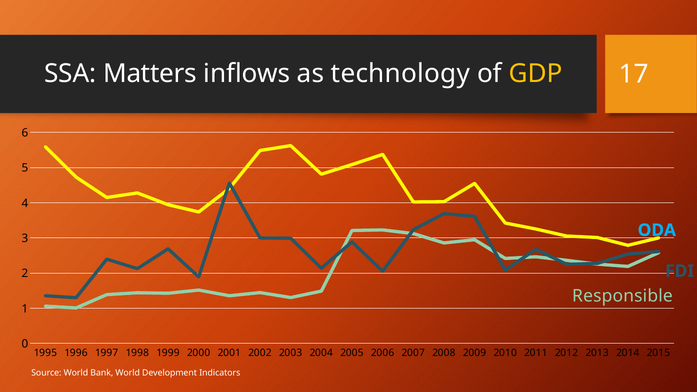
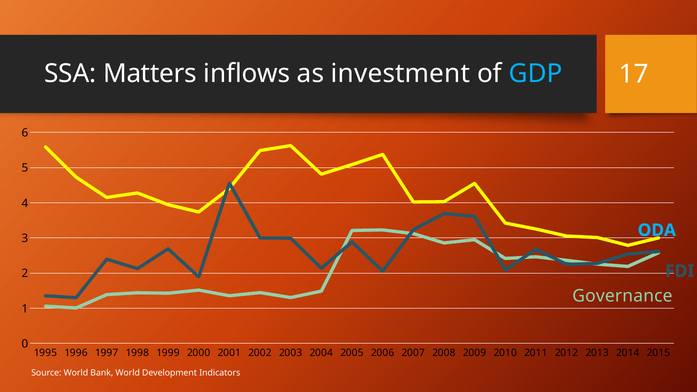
technology: technology -> investment
GDP colour: yellow -> light blue
Responsible: Responsible -> Governance
